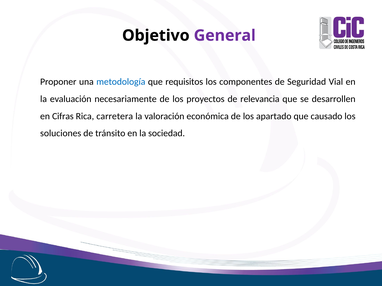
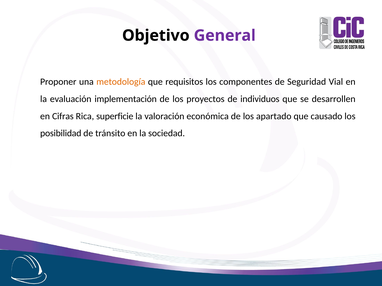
metodología colour: blue -> orange
necesariamente: necesariamente -> implementación
relevancia: relevancia -> individuos
carretera: carretera -> superficie
soluciones: soluciones -> posibilidad
